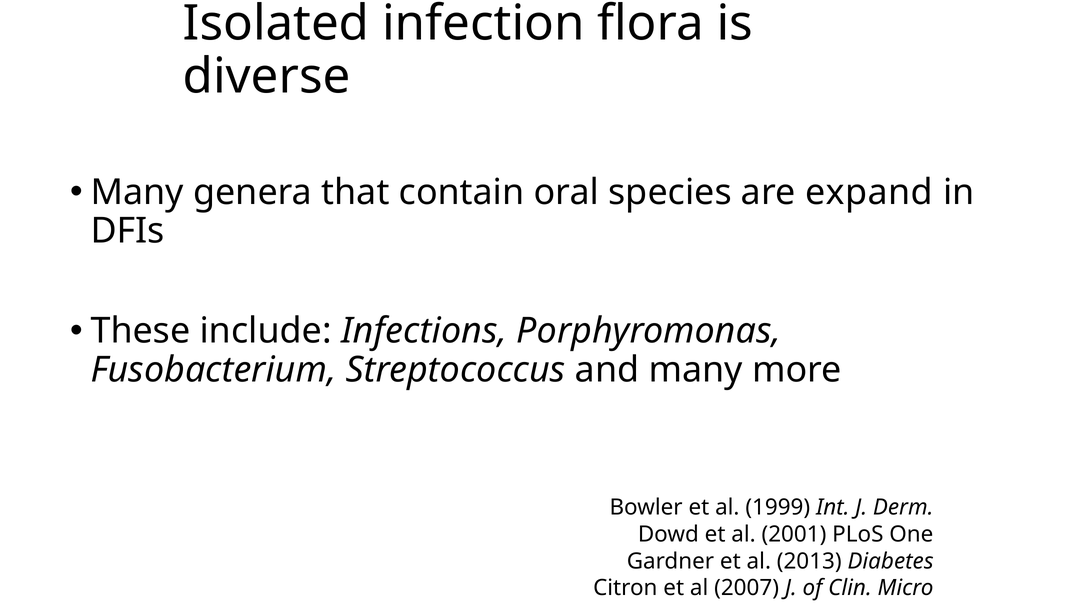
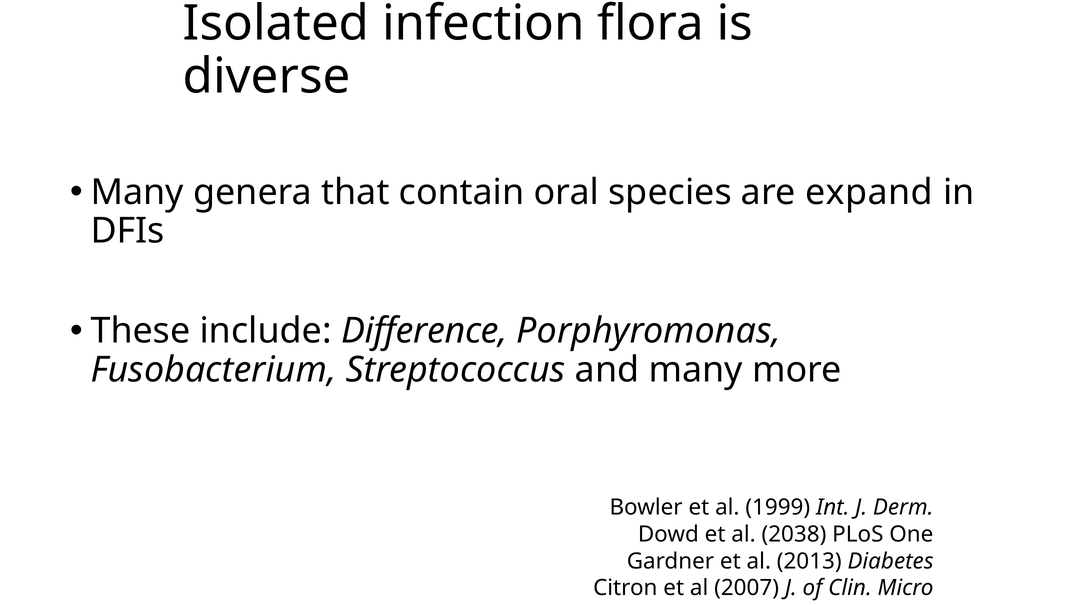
Infections: Infections -> Difference
2001: 2001 -> 2038
